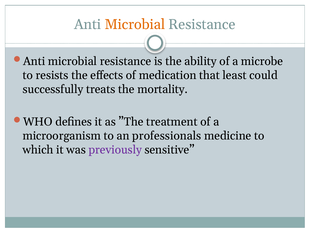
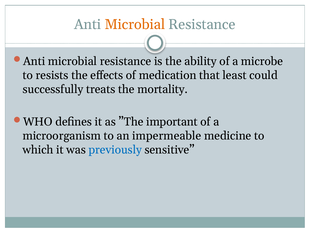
treatment: treatment -> important
professionals: professionals -> impermeable
previously colour: purple -> blue
